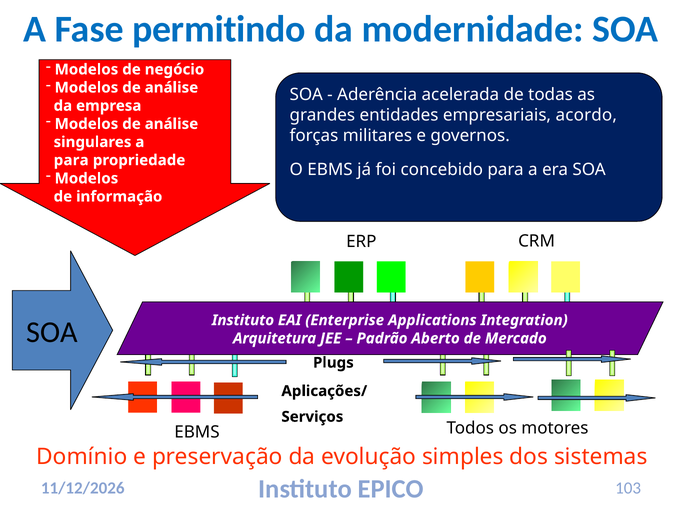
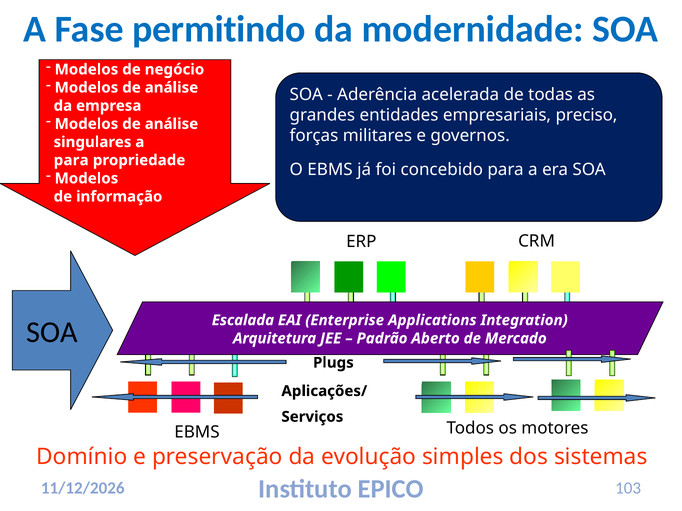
acordo: acordo -> preciso
Instituto at (243, 321): Instituto -> Escalada
